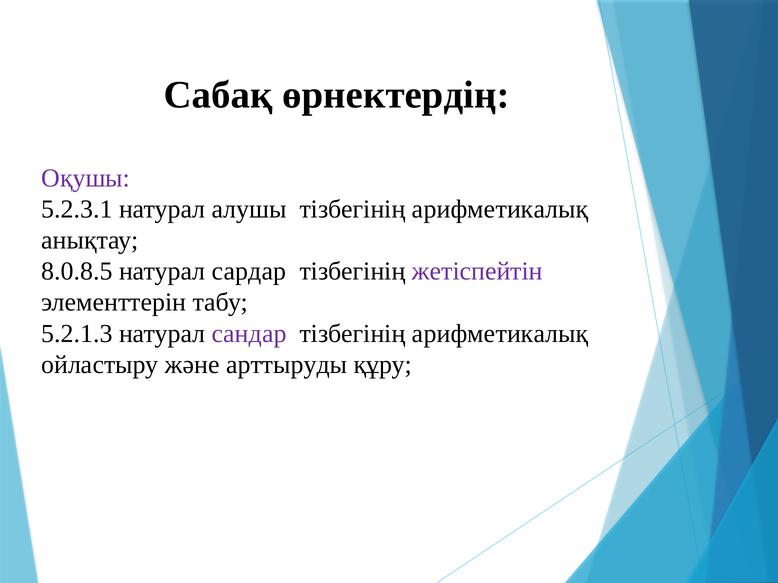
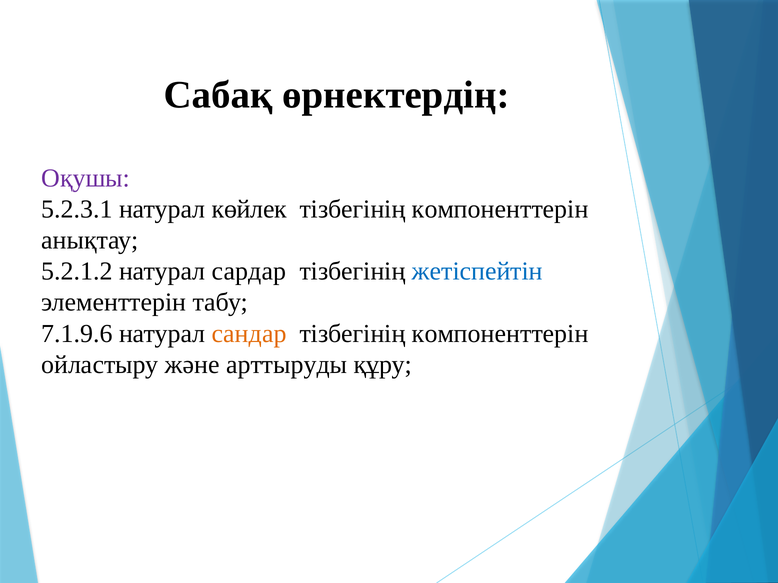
алушы: алушы -> көйлек
арифметикалық at (500, 209): арифметикалық -> компоненттерін
8.0.8.5: 8.0.8.5 -> 5.2.1.2
жетіспейтін colour: purple -> blue
5.2.1.3: 5.2.1.3 -> 7.1.9.6
сандар colour: purple -> orange
арифметикалық at (500, 334): арифметикалық -> компоненттерін
